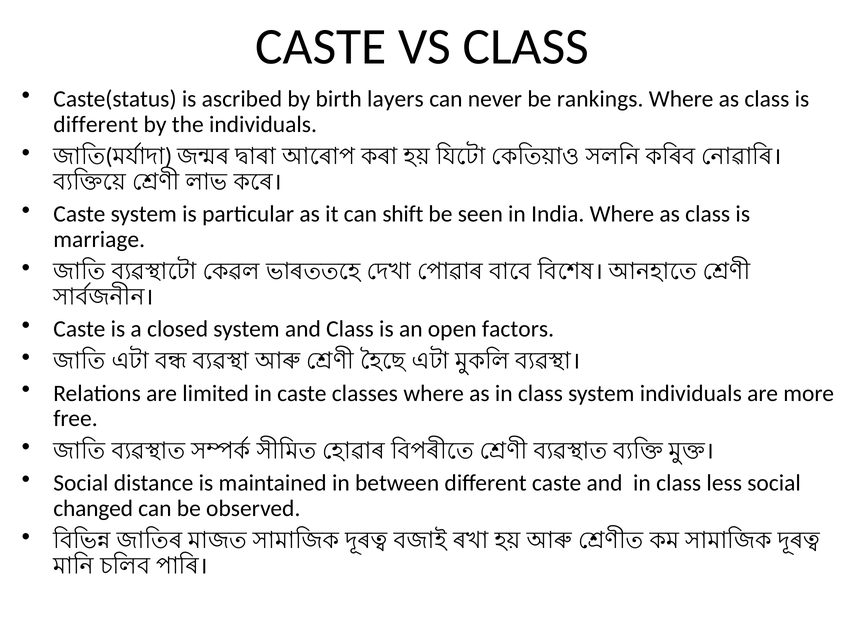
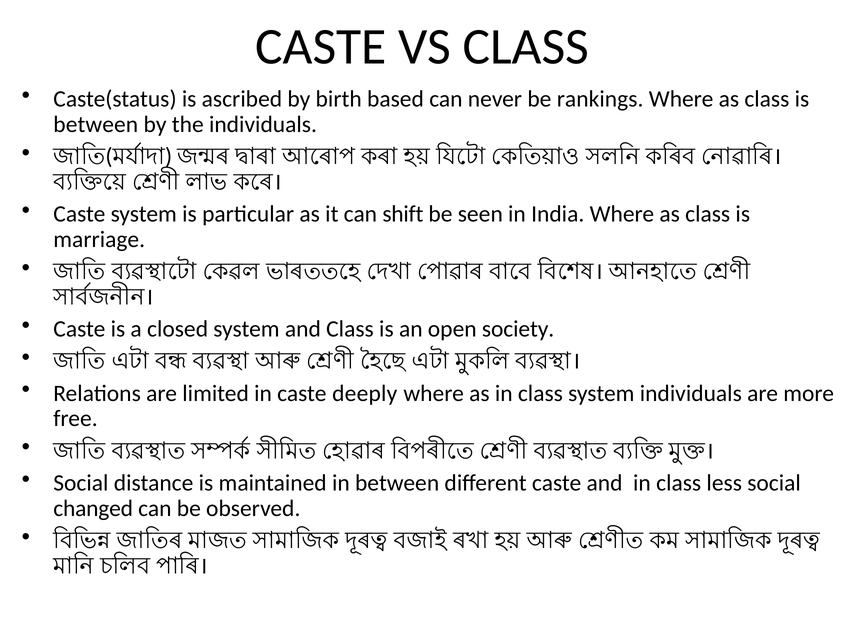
layers: layers -> based
different at (96, 125): different -> between
factors: factors -> society
classes: classes -> deeply
